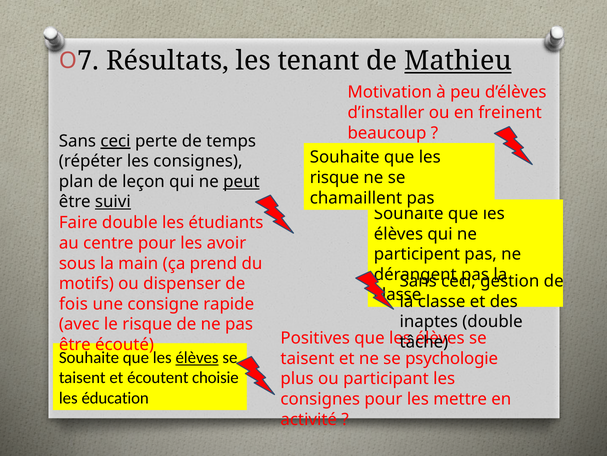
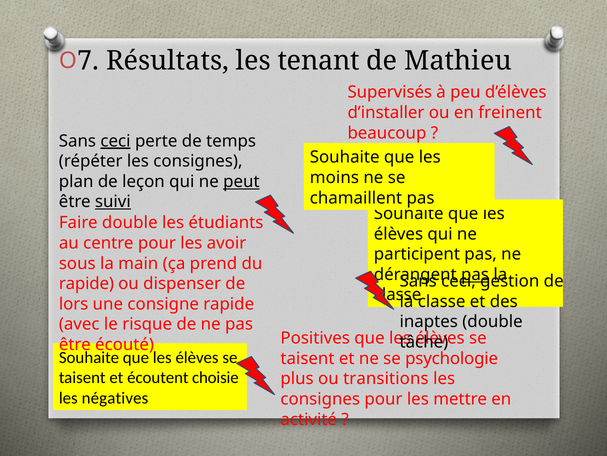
Mathieu underline: present -> none
Motivation: Motivation -> Supervisés
risque at (334, 177): risque -> moins
pas at (475, 274) underline: none -> present
motifs at (86, 283): motifs -> rapide
fois: fois -> lors
élèves at (197, 357) underline: present -> none
participant: participant -> transitions
éducation: éducation -> négatives
